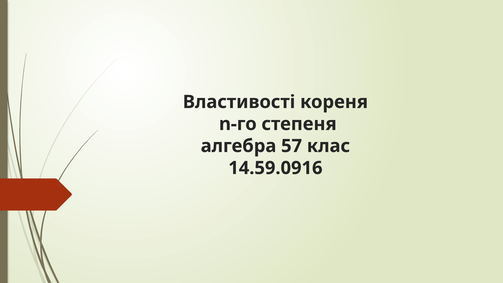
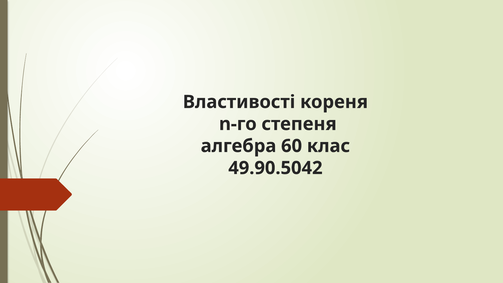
57: 57 -> 60
14.59.0916: 14.59.0916 -> 49.90.5042
